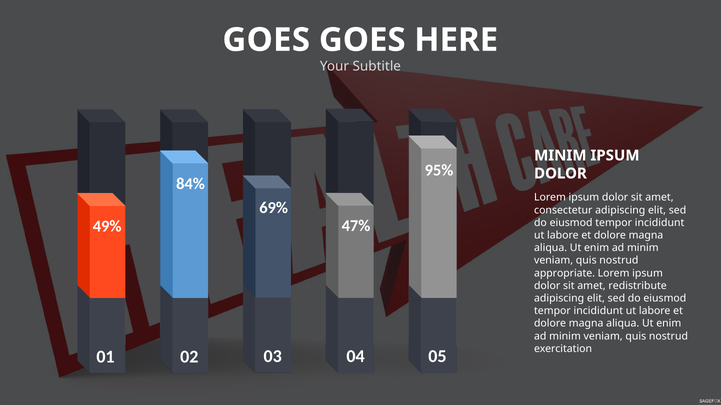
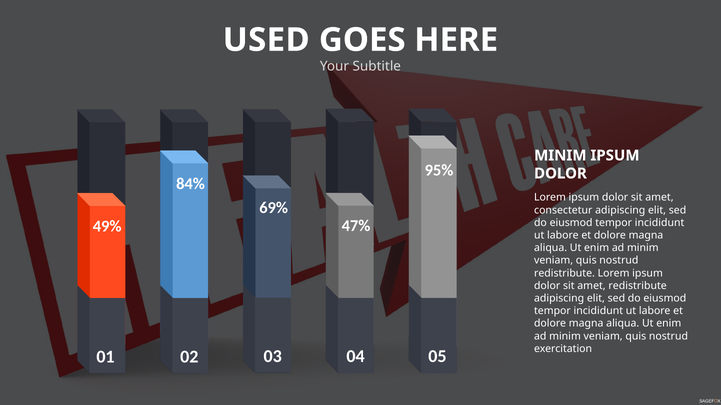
GOES at (266, 40): GOES -> USED
appropriate at (565, 273): appropriate -> redistribute
